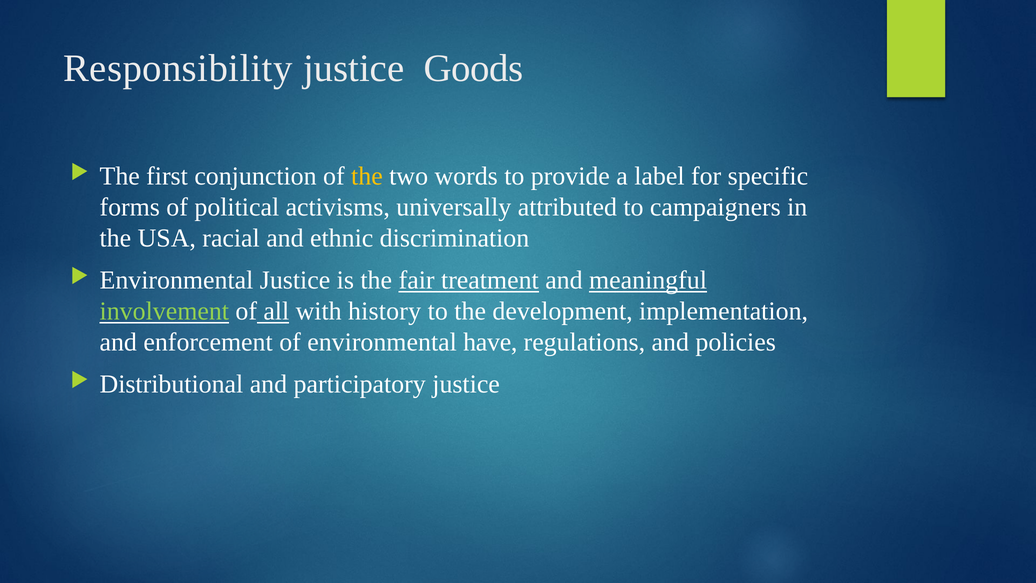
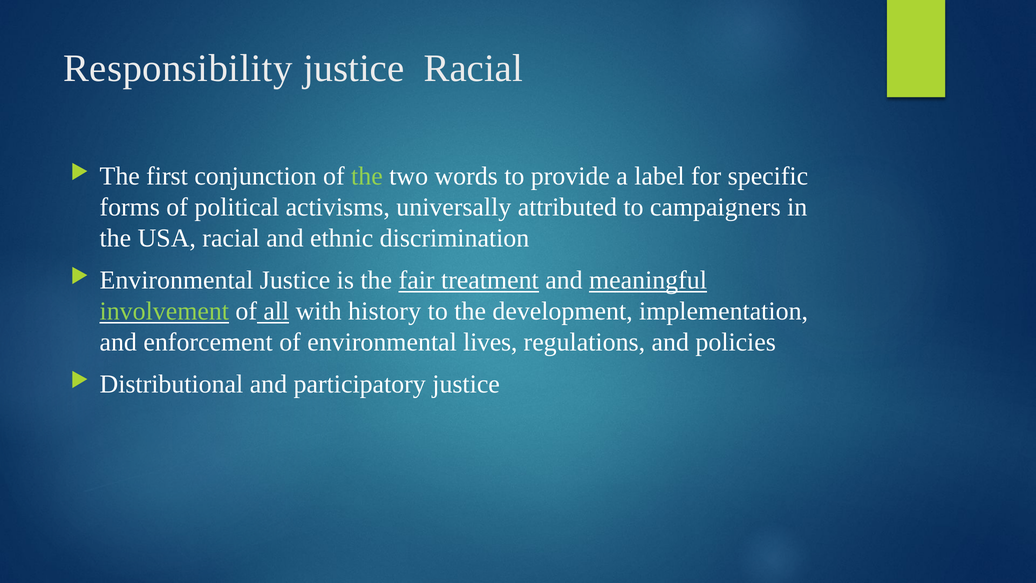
justice Goods: Goods -> Racial
the at (367, 176) colour: yellow -> light green
have: have -> lives
